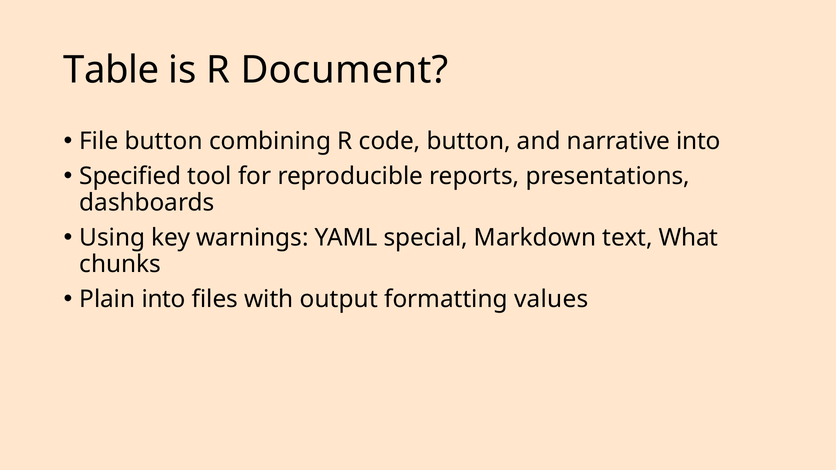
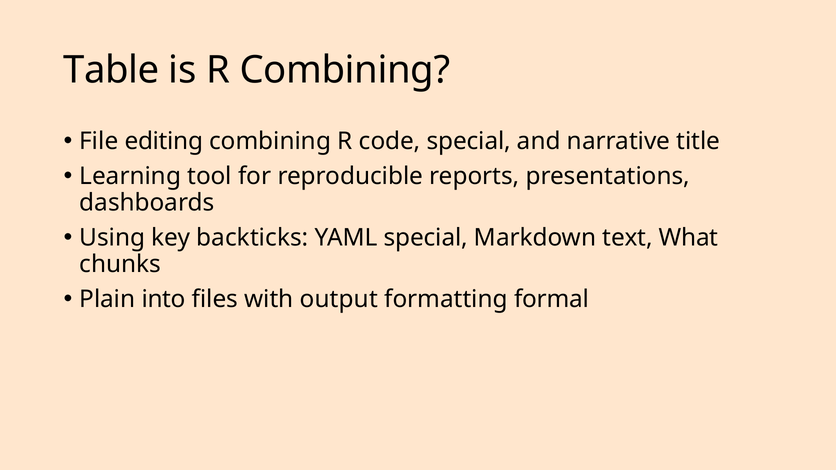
R Document: Document -> Combining
File button: button -> editing
code button: button -> special
narrative into: into -> title
Specified: Specified -> Learning
warnings: warnings -> backticks
values: values -> formal
